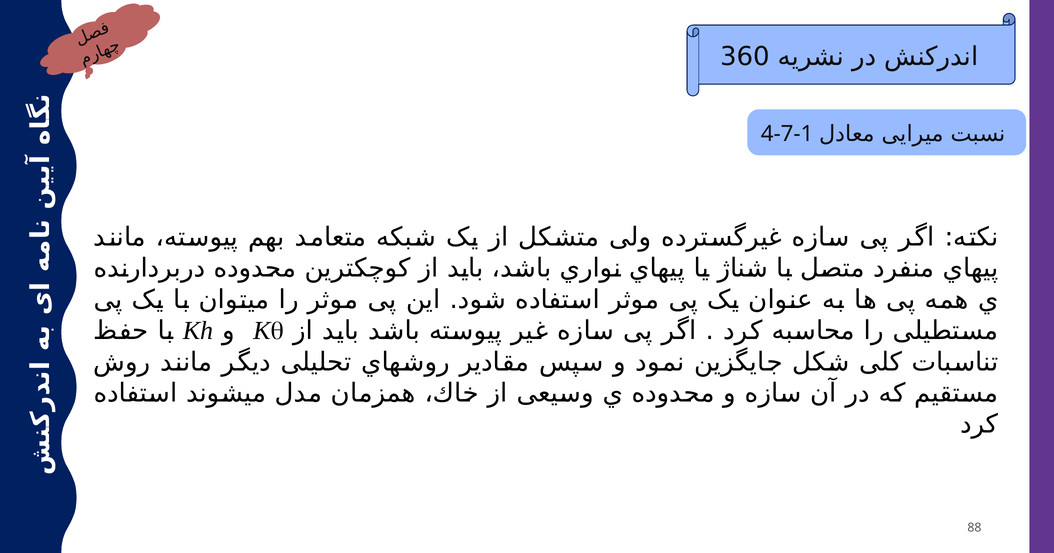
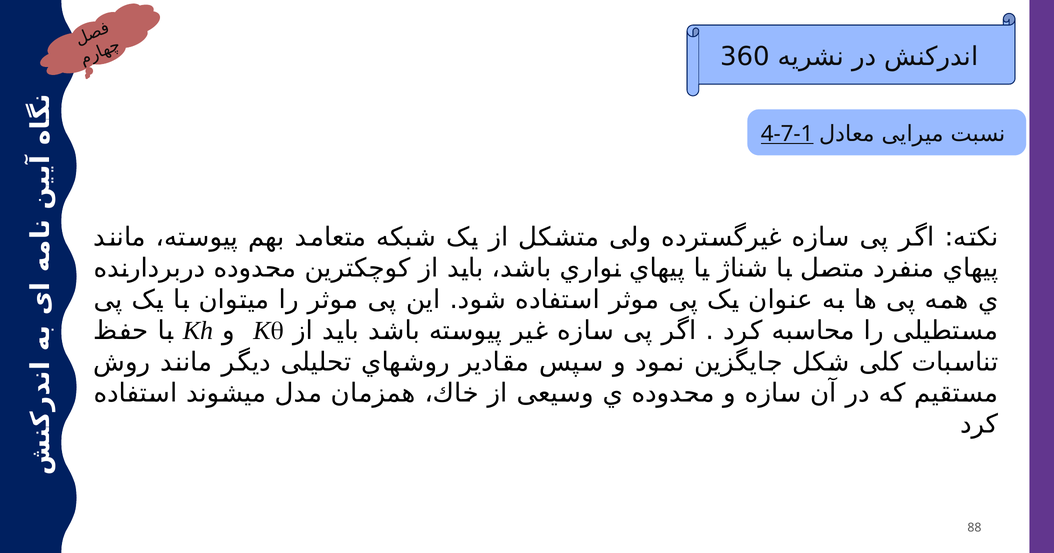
4-7-1 underline: none -> present
